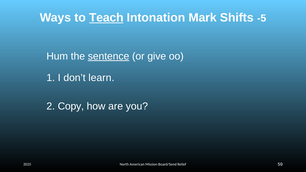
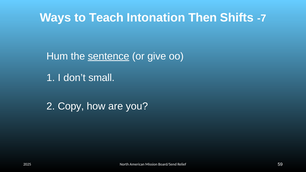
Teach underline: present -> none
Mark: Mark -> Then
-5: -5 -> -7
learn: learn -> small
